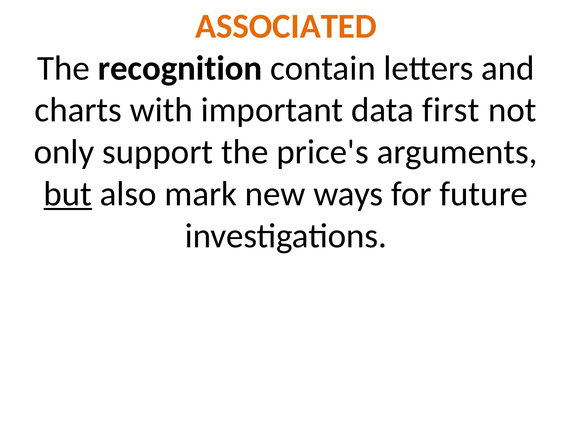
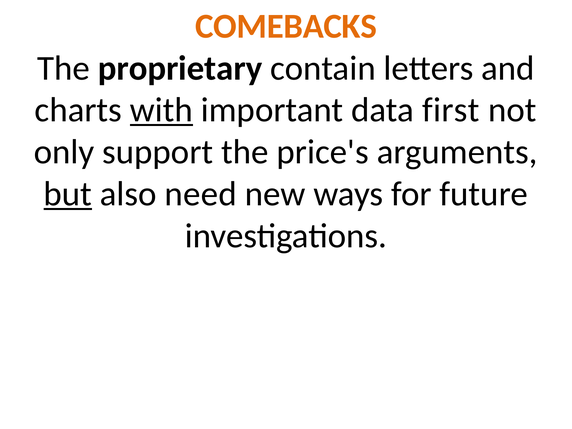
ASSOCIATED: ASSOCIATED -> COMEBACKS
recognition: recognition -> proprietary
with underline: none -> present
mark: mark -> need
